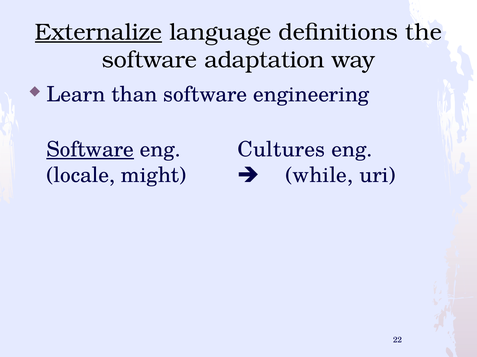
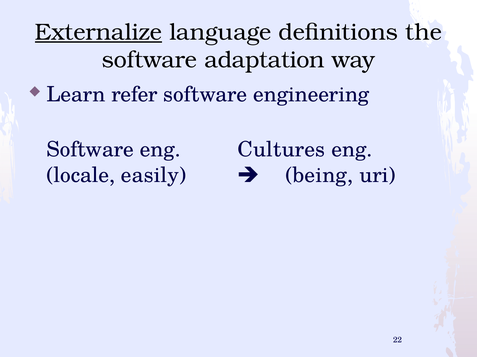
than: than -> refer
Software at (90, 150) underline: present -> none
might: might -> easily
while: while -> being
